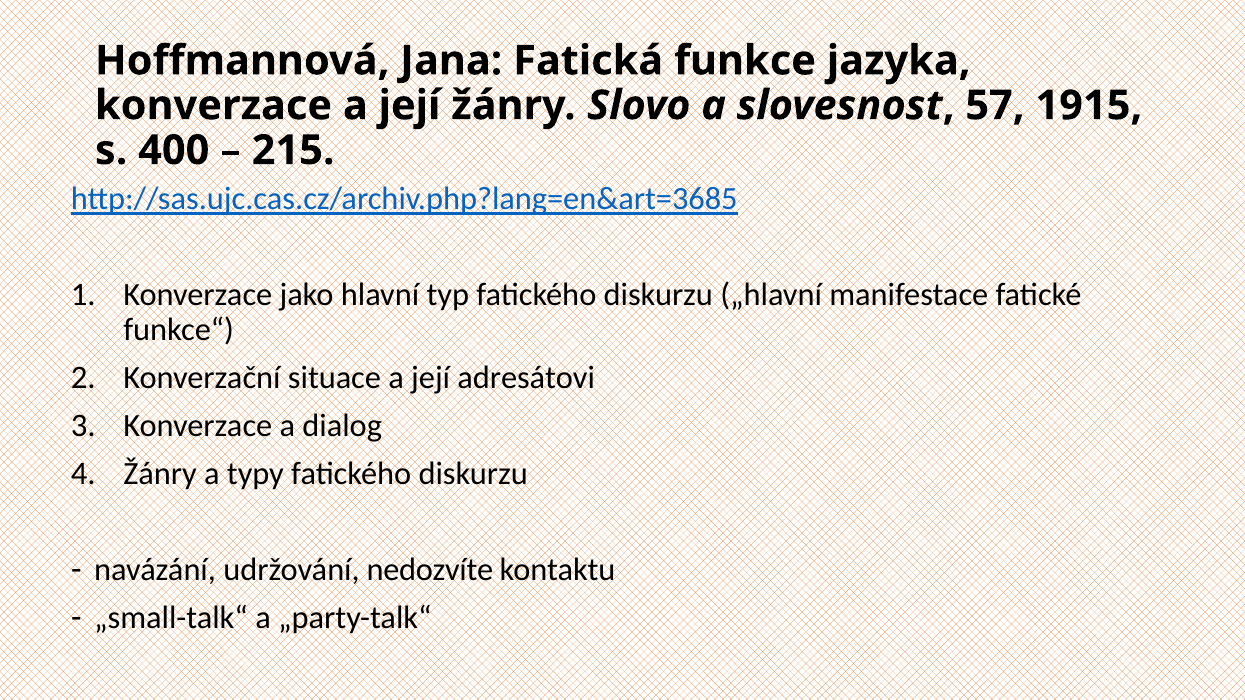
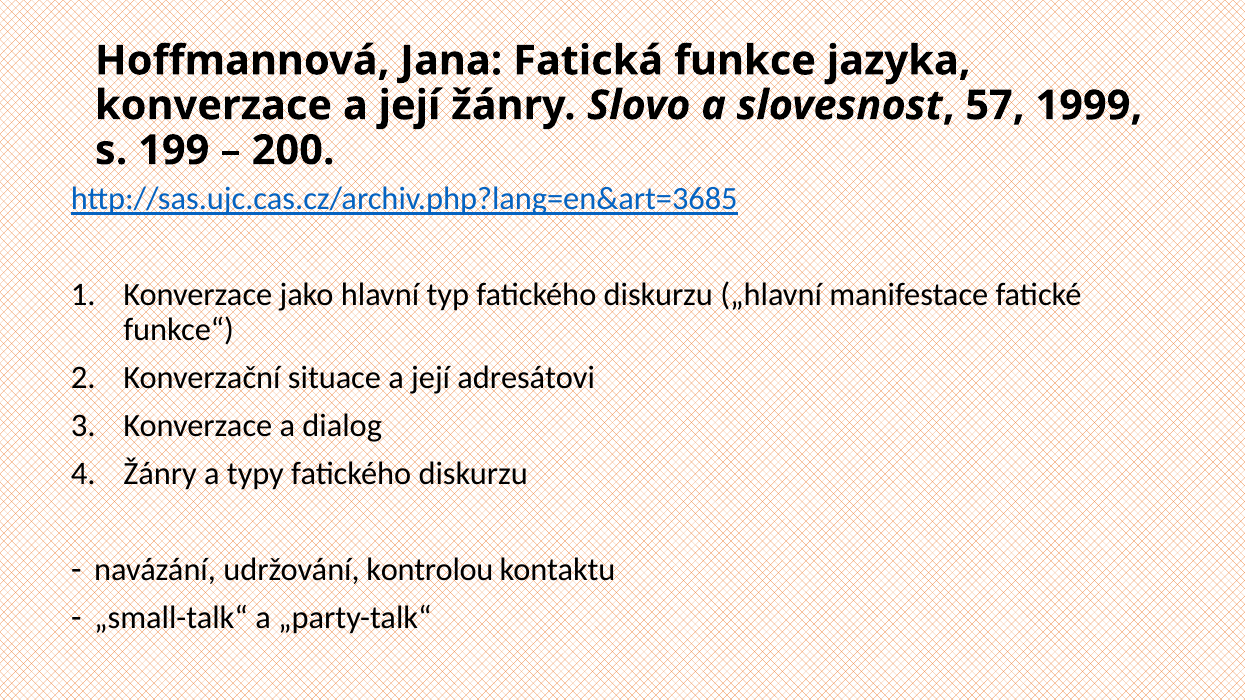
1915: 1915 -> 1999
400: 400 -> 199
215: 215 -> 200
nedozvíte: nedozvíte -> kontrolou
